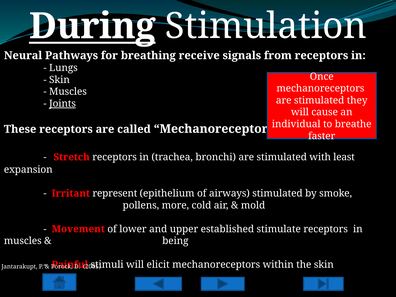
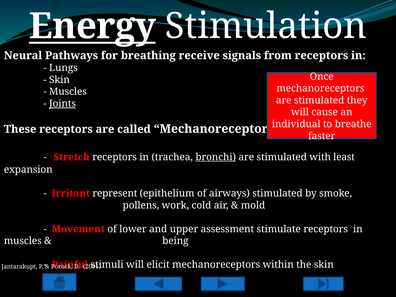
During: During -> Energy
bronchi underline: none -> present
more: more -> work
established: established -> assessment
